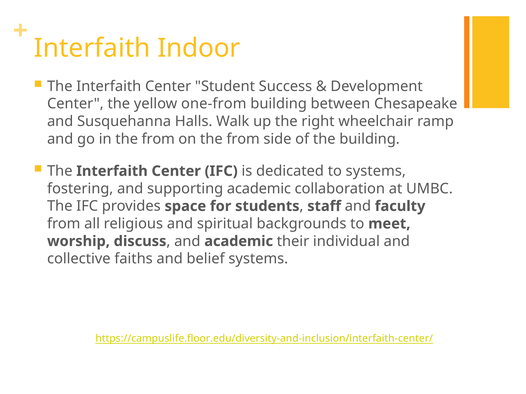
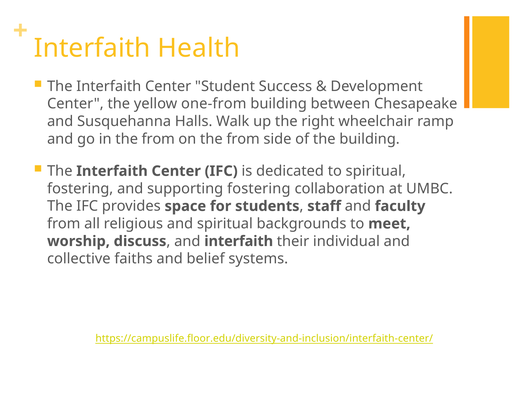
Indoor: Indoor -> Health
to systems: systems -> spiritual
supporting academic: academic -> fostering
and academic: academic -> interfaith
